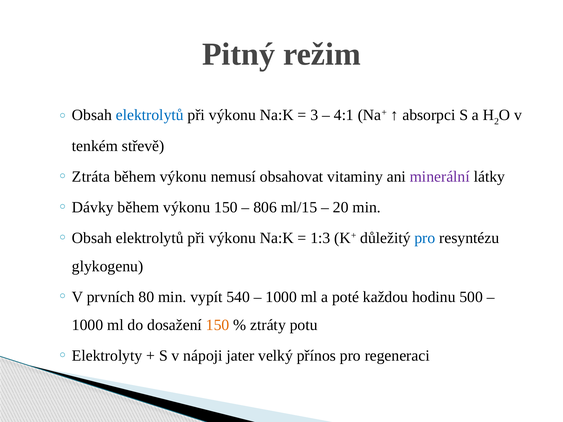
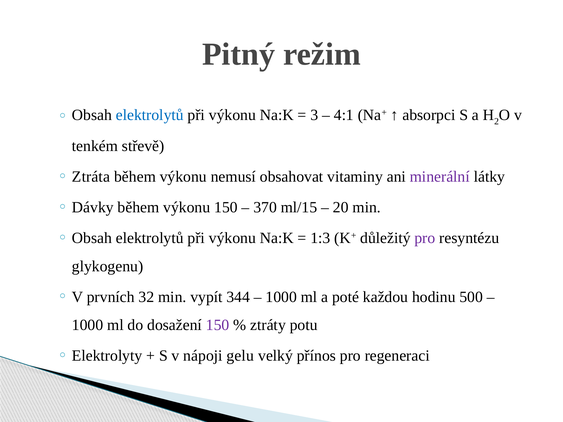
806: 806 -> 370
pro at (425, 238) colour: blue -> purple
80: 80 -> 32
540: 540 -> 344
150 at (218, 325) colour: orange -> purple
jater: jater -> gelu
